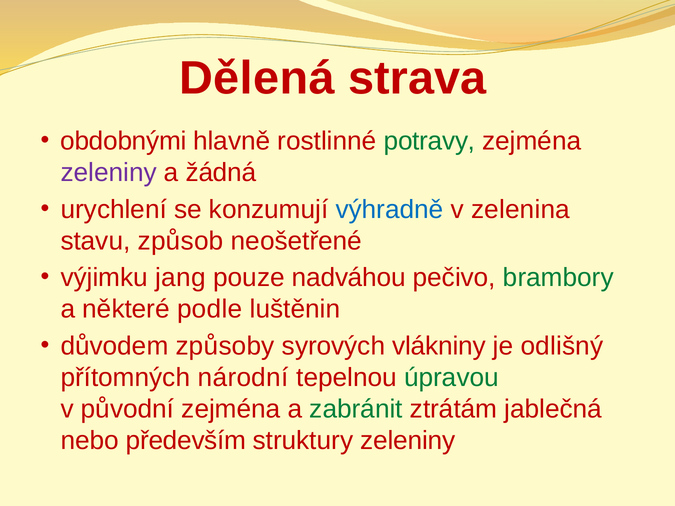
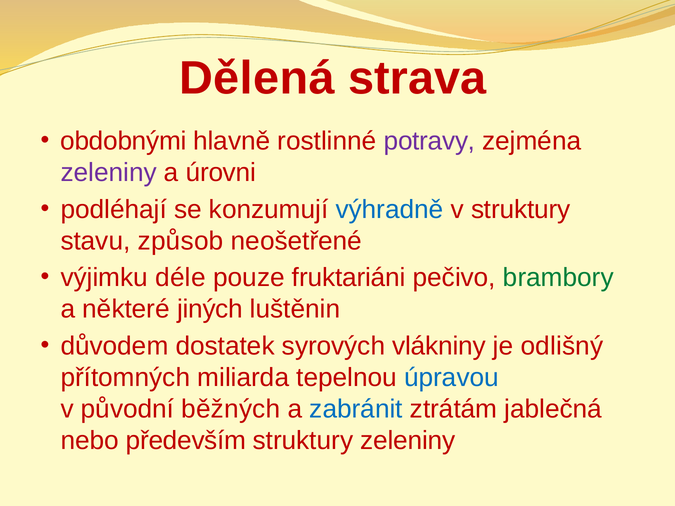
potravy colour: green -> purple
žádná: žádná -> úrovni
urychlení: urychlení -> podléhají
v zelenina: zelenina -> struktury
jang: jang -> déle
nadváhou: nadváhou -> fruktariáni
podle: podle -> jiných
způsoby: způsoby -> dostatek
národní: národní -> miliarda
úpravou colour: green -> blue
původní zejména: zejména -> běžných
zabránit colour: green -> blue
